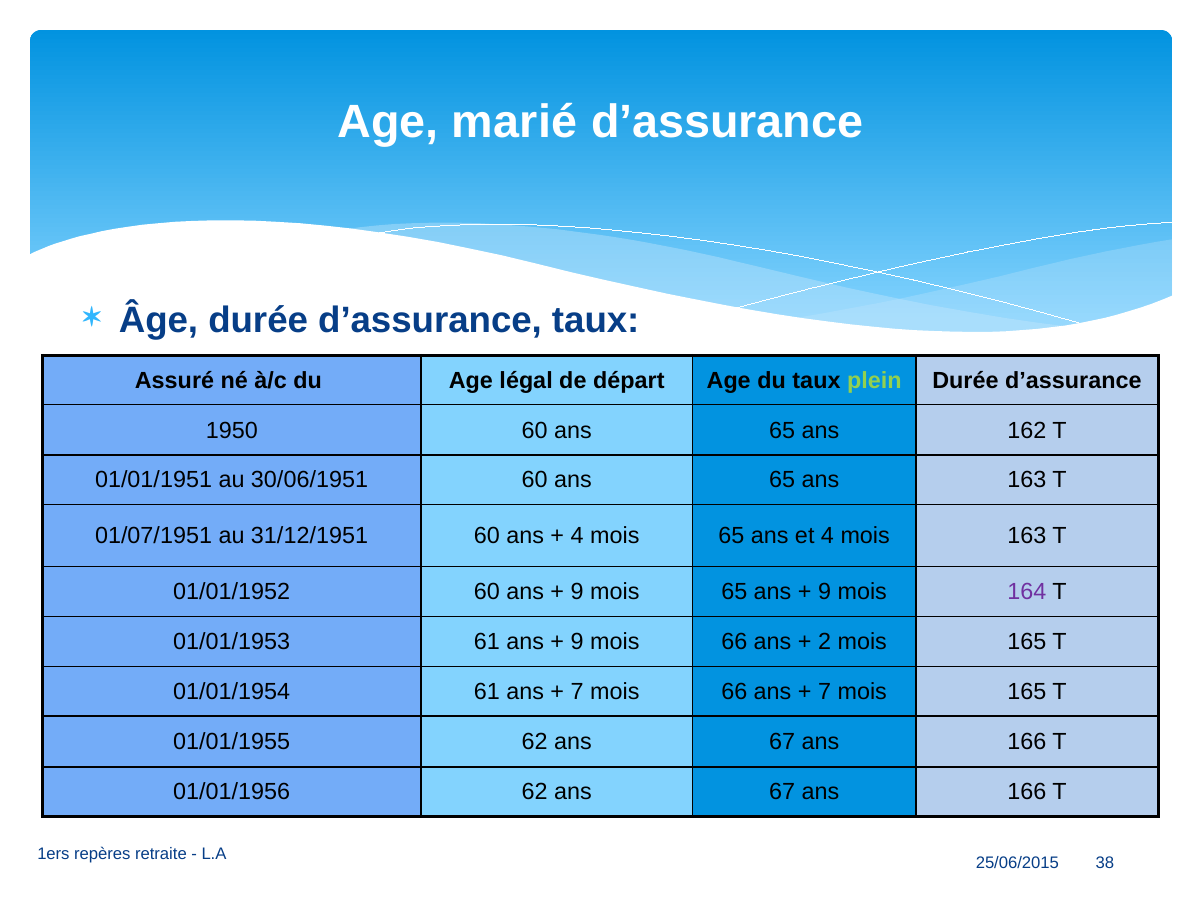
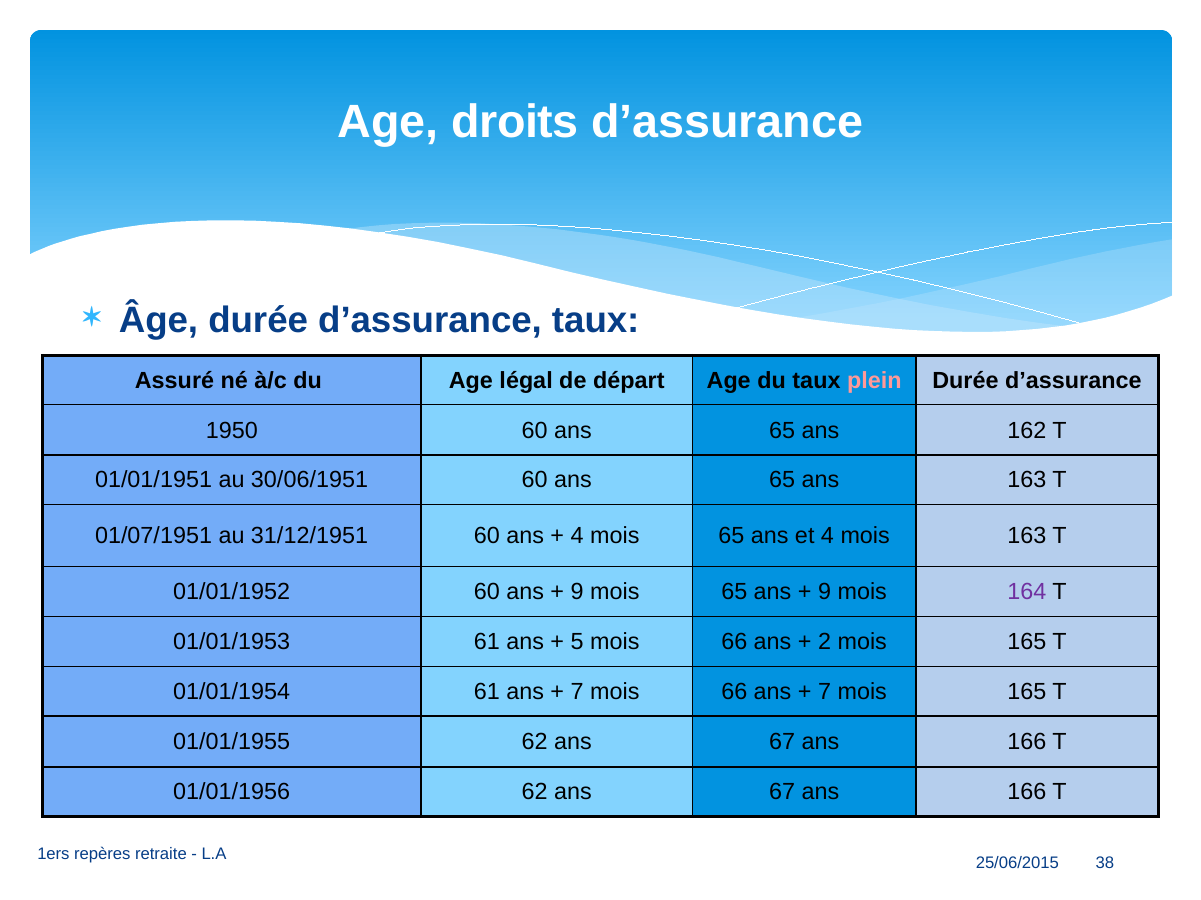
marié: marié -> droits
plein colour: light green -> pink
9 at (577, 642): 9 -> 5
